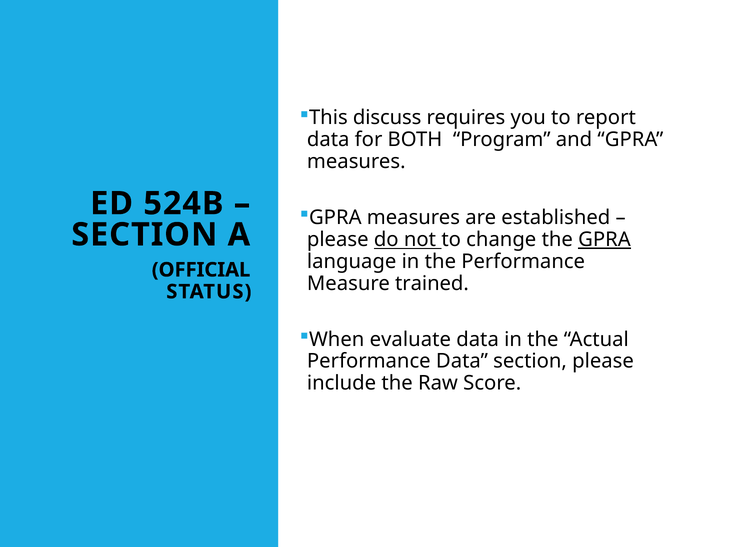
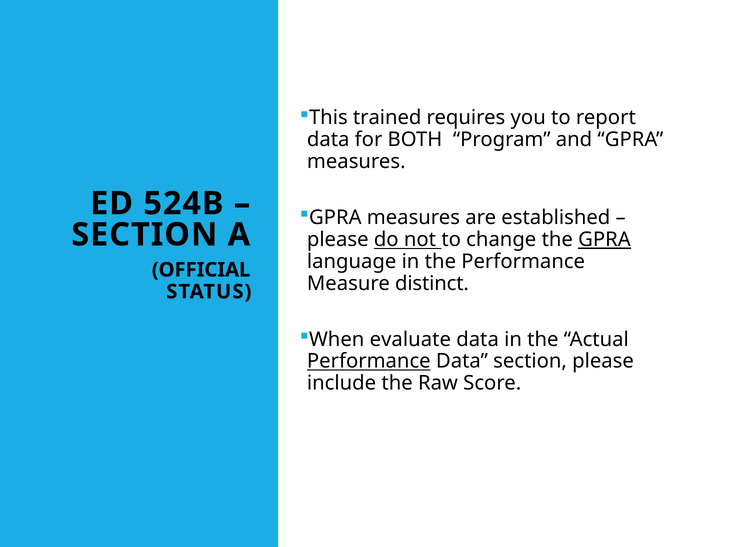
discuss: discuss -> trained
trained: trained -> distinct
Performance at (369, 361) underline: none -> present
